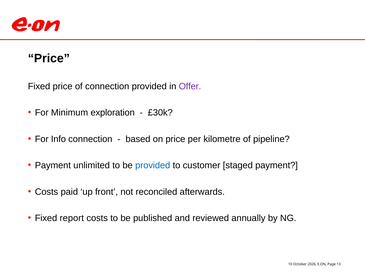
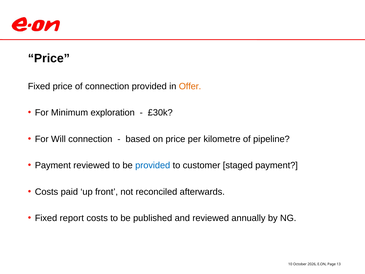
Offer colour: purple -> orange
Info: Info -> Will
Payment unlimited: unlimited -> reviewed
